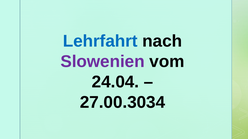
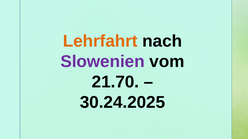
Lehrfahrt colour: blue -> orange
24.04: 24.04 -> 21.70
27.00.3034: 27.00.3034 -> 30.24.2025
